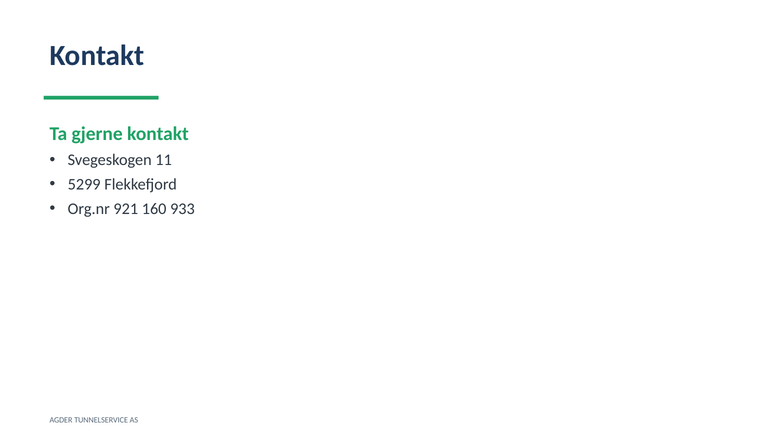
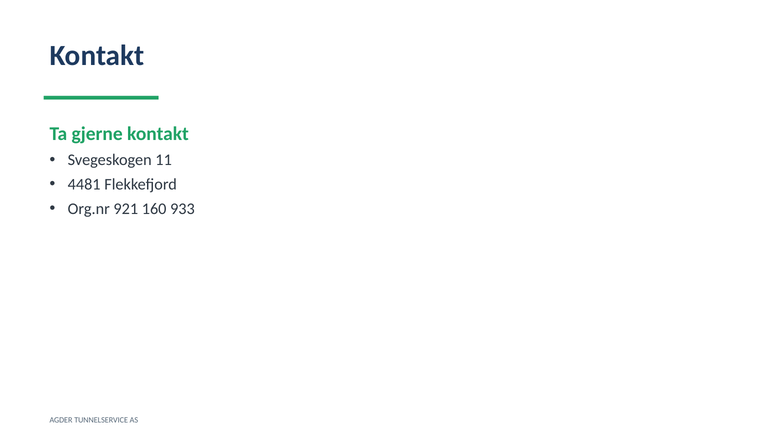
5299: 5299 -> 4481
